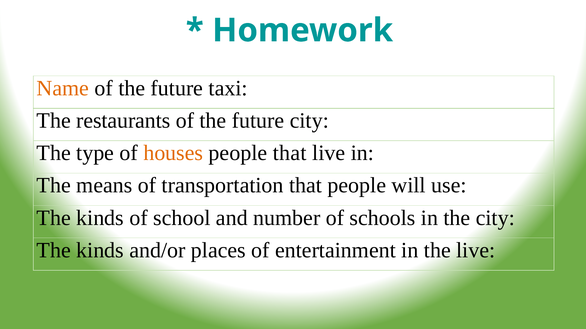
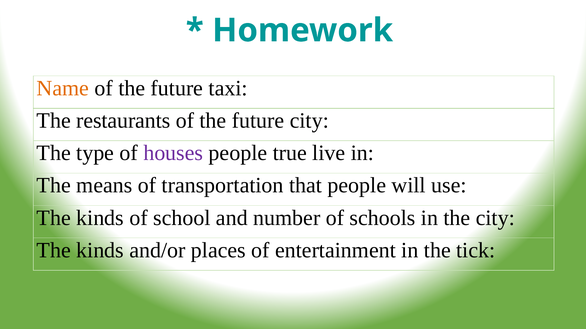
houses colour: orange -> purple
people that: that -> true
the live: live -> tick
